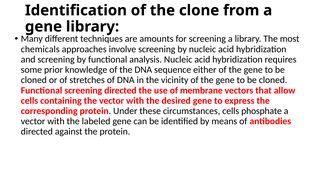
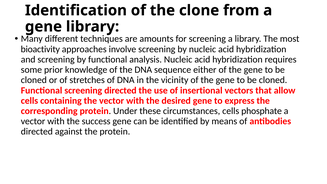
chemicals: chemicals -> bioactivity
membrane: membrane -> insertional
labeled: labeled -> success
